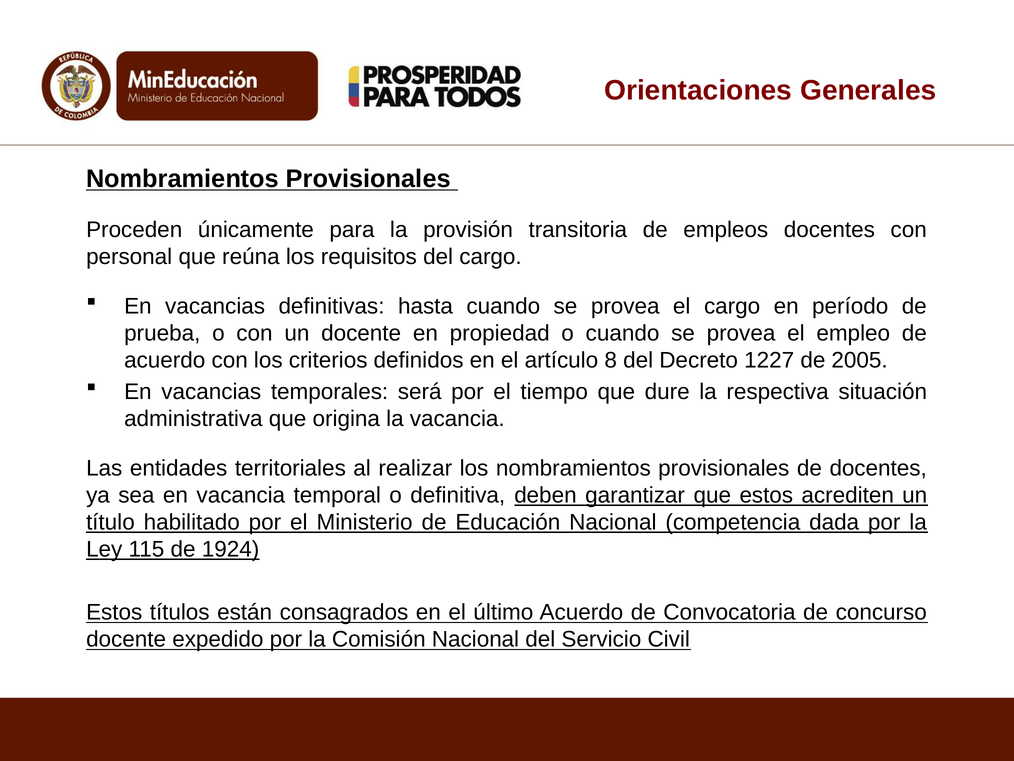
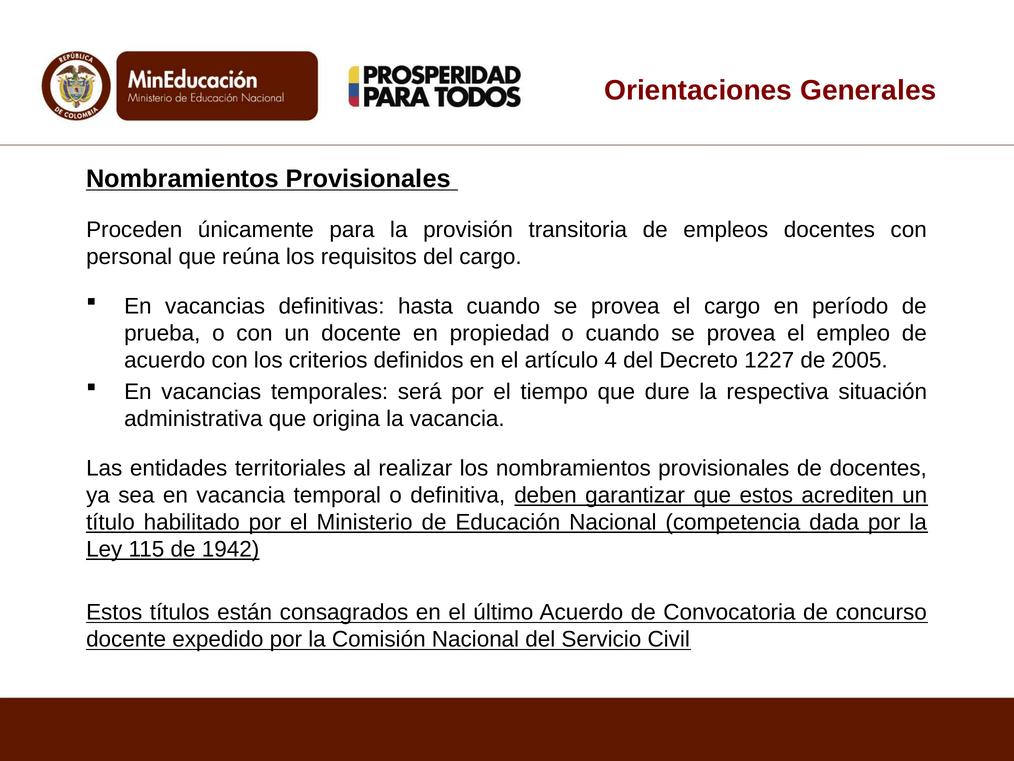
8: 8 -> 4
1924: 1924 -> 1942
